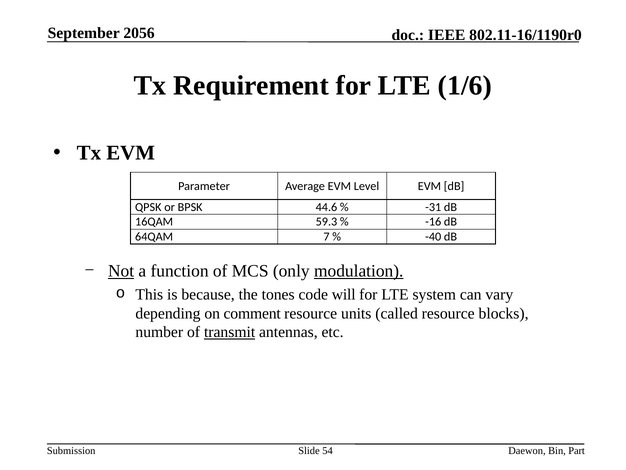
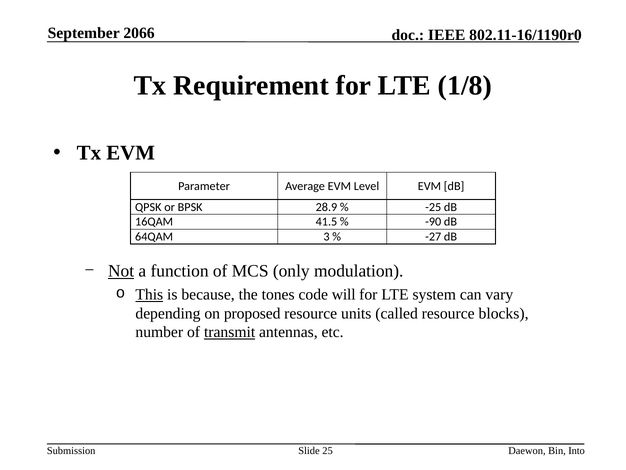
2056: 2056 -> 2066
1/6: 1/6 -> 1/8
44.6: 44.6 -> 28.9
-31: -31 -> -25
59.3: 59.3 -> 41.5
-16: -16 -> -90
7: 7 -> 3
-40: -40 -> -27
modulation underline: present -> none
This underline: none -> present
comment: comment -> proposed
54: 54 -> 25
Part: Part -> Into
